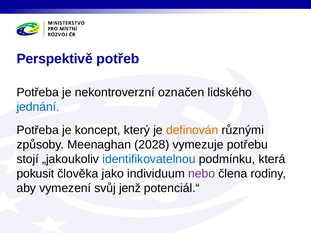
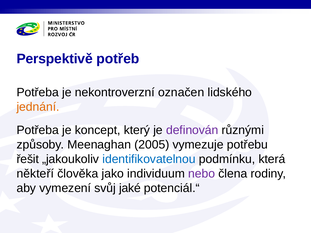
jednání colour: blue -> orange
definován colour: orange -> purple
2028: 2028 -> 2005
stojí: stojí -> řešit
pokusit: pokusit -> někteří
jenž: jenž -> jaké
